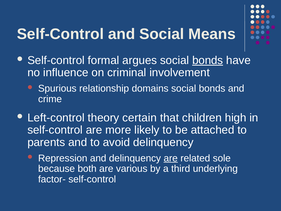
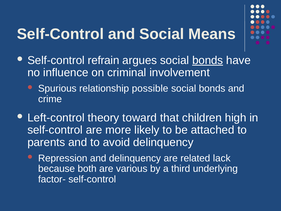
formal: formal -> refrain
domains: domains -> possible
certain: certain -> toward
are at (171, 158) underline: present -> none
sole: sole -> lack
